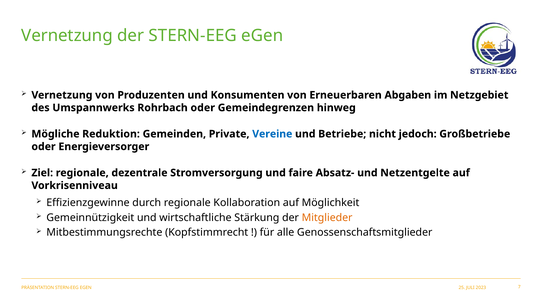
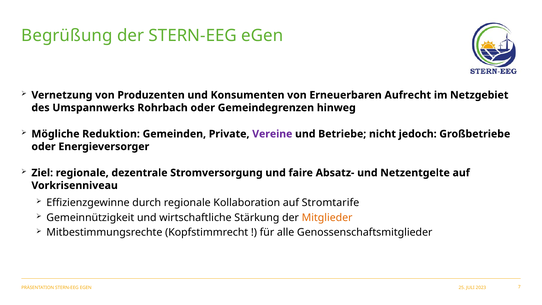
Vernetzung at (67, 36): Vernetzung -> Begrüßung
Abgaben: Abgaben -> Aufrecht
Vereine colour: blue -> purple
Möglichkeit: Möglichkeit -> Stromtarife
